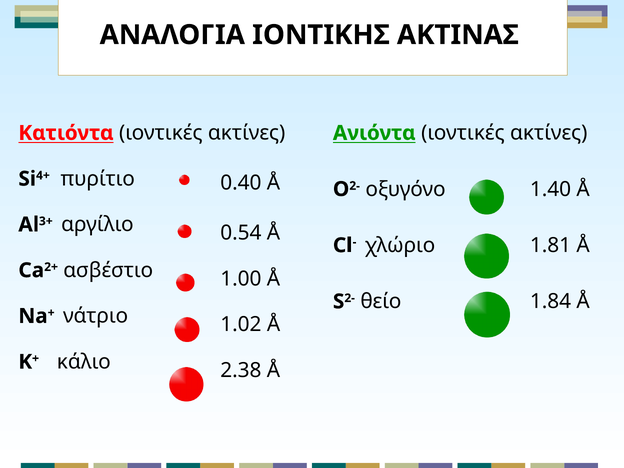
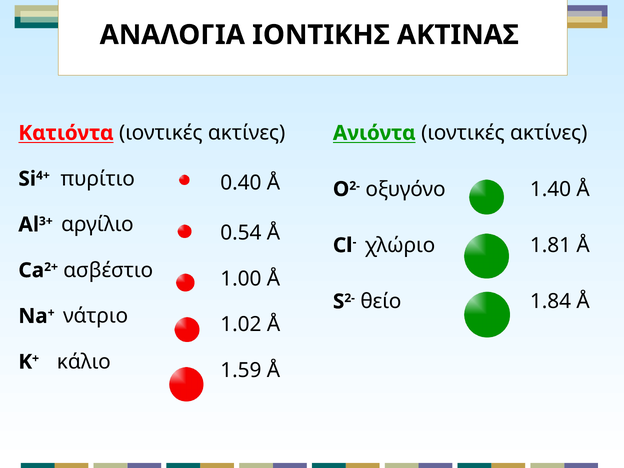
2.38: 2.38 -> 1.59
